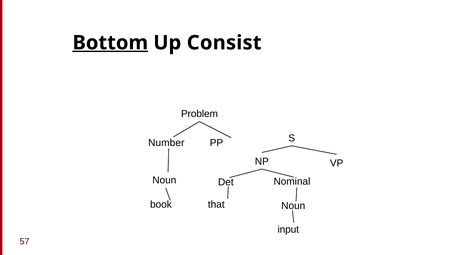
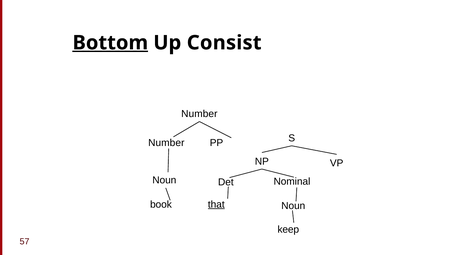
Problem at (199, 114): Problem -> Number
that underline: none -> present
input: input -> keep
